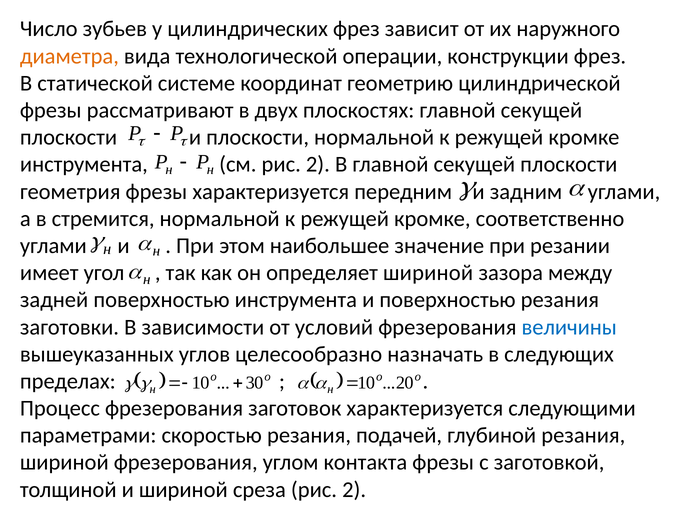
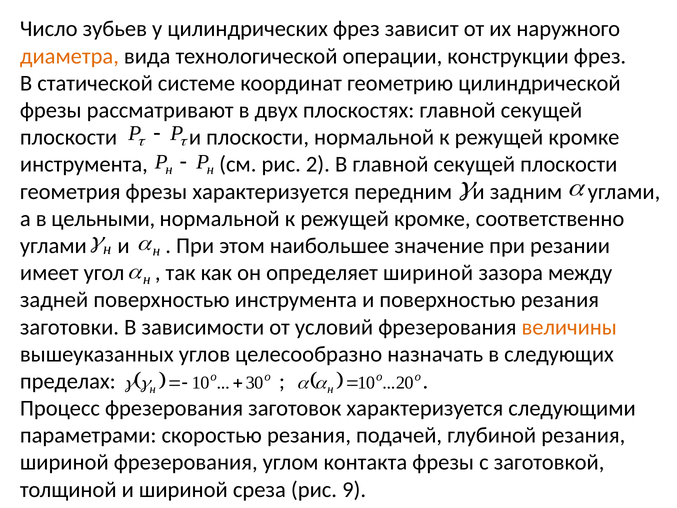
стремится: стремится -> цельными
величины colour: blue -> orange
среза рис 2: 2 -> 9
